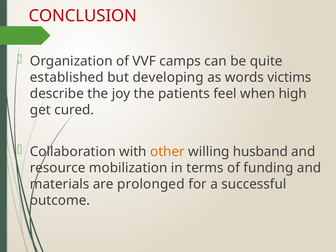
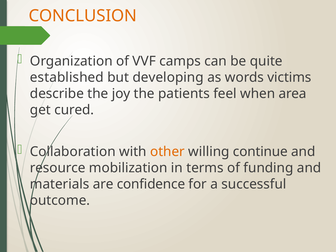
CONCLUSION colour: red -> orange
high: high -> area
husband: husband -> continue
prolonged: prolonged -> confidence
